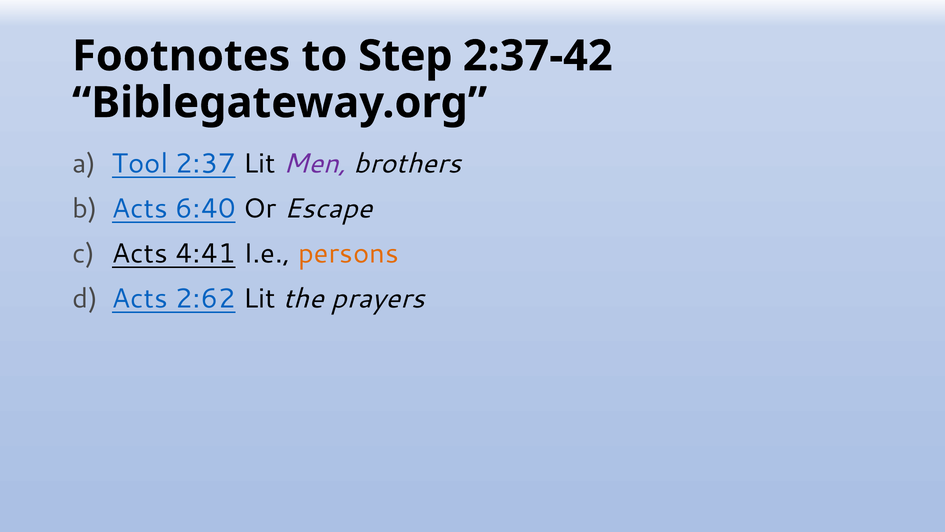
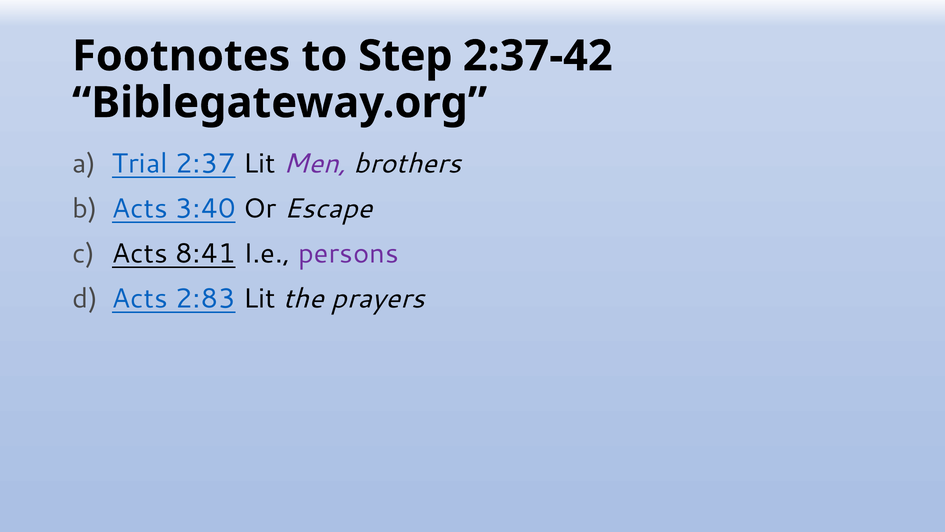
Tool: Tool -> Trial
6:40: 6:40 -> 3:40
4:41: 4:41 -> 8:41
persons colour: orange -> purple
2:62: 2:62 -> 2:83
